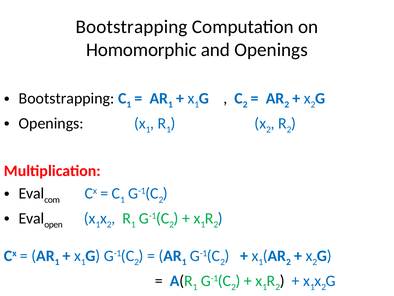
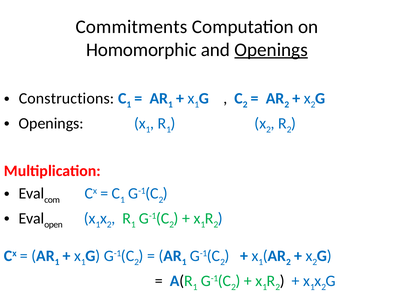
Bootstrapping at (131, 27): Bootstrapping -> Commitments
Openings at (271, 50) underline: none -> present
Bootstrapping at (67, 98): Bootstrapping -> Constructions
